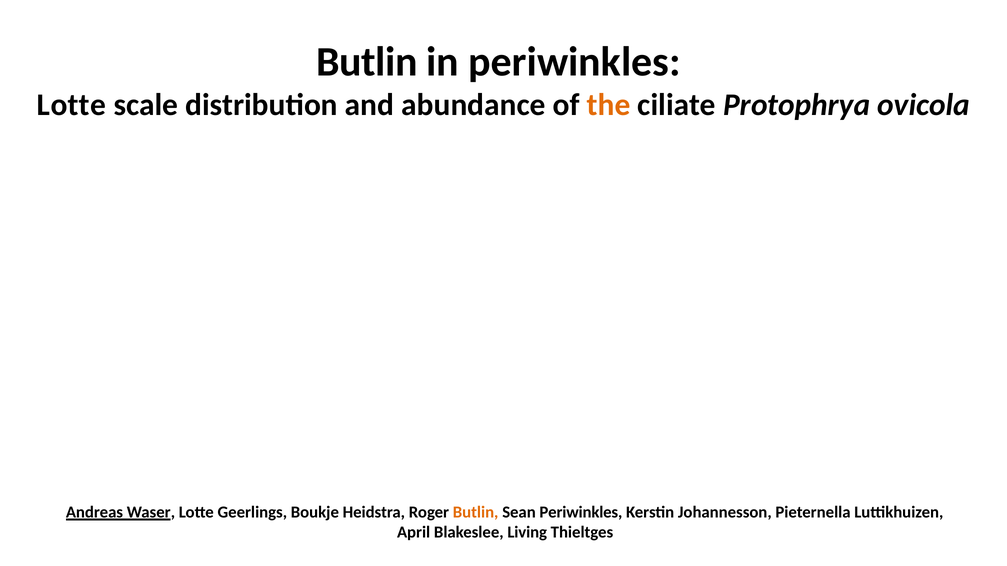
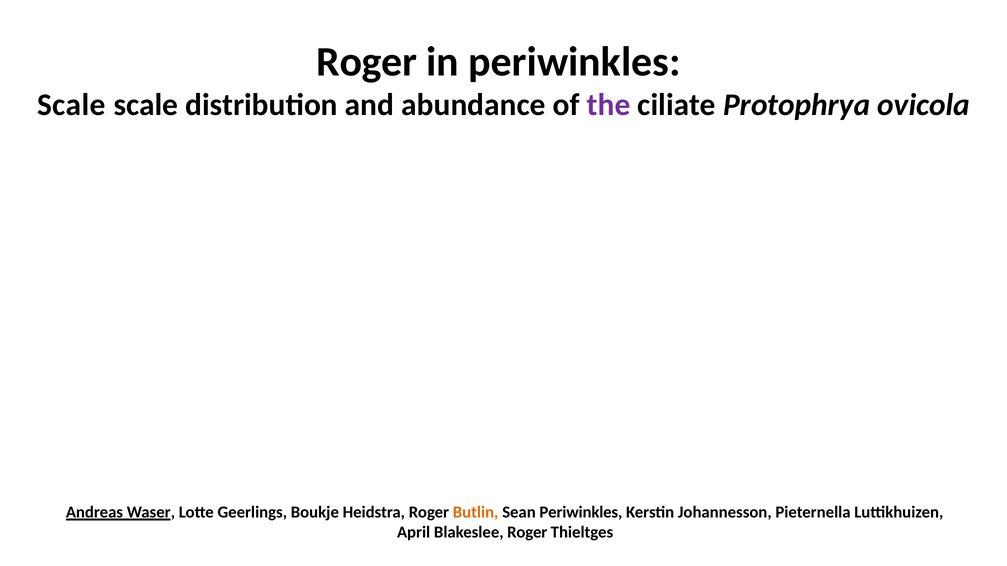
Butlin at (367, 62): Butlin -> Roger
Lotte at (71, 105): Lotte -> Scale
the colour: orange -> purple
Blakeslee Living: Living -> Roger
